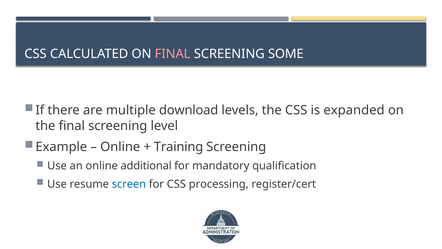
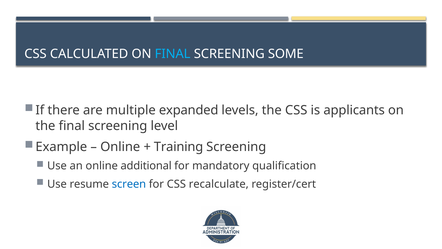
FINAL at (173, 54) colour: pink -> light blue
download: download -> expanded
expanded: expanded -> applicants
processing: processing -> recalculate
